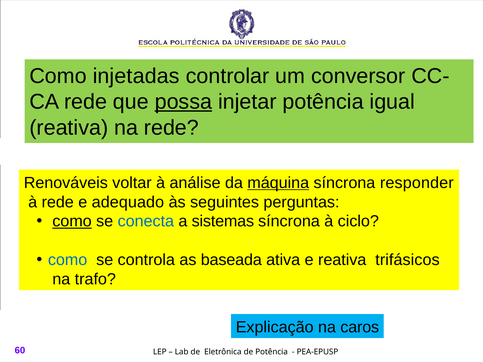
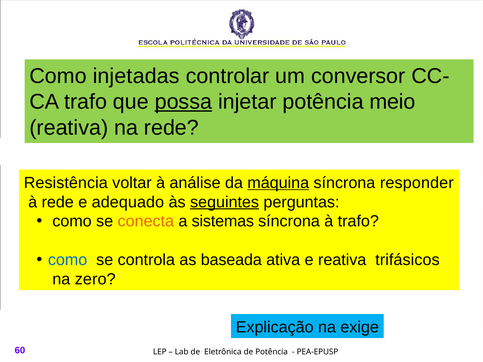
rede at (86, 102): rede -> trafo
igual: igual -> meio
Renováveis: Renováveis -> Resistência
seguintes underline: none -> present
como at (72, 222) underline: present -> none
conecta colour: blue -> orange
à ciclo: ciclo -> trafo
trafo: trafo -> zero
caros: caros -> exige
